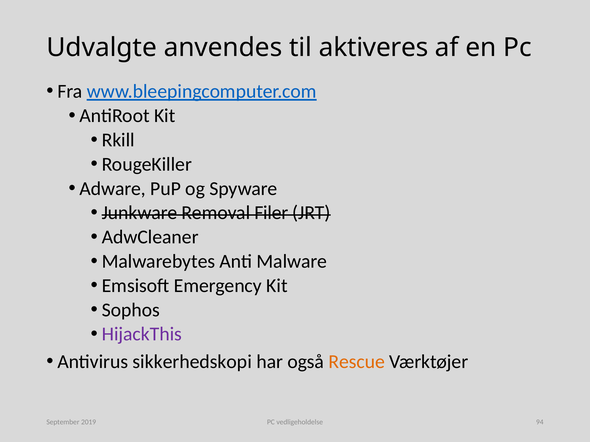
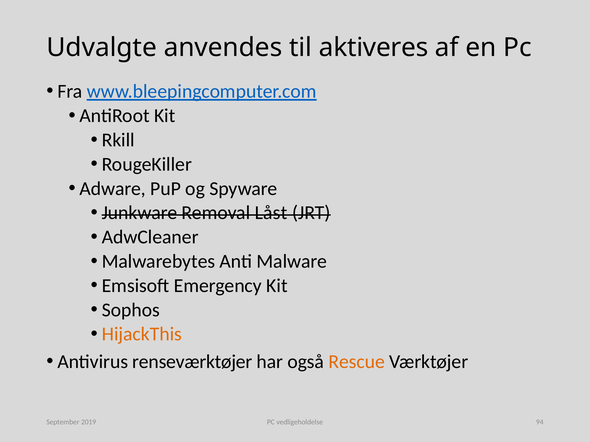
Filer: Filer -> Låst
HijackThis colour: purple -> orange
sikkerhedskopi: sikkerhedskopi -> renseværktøjer
